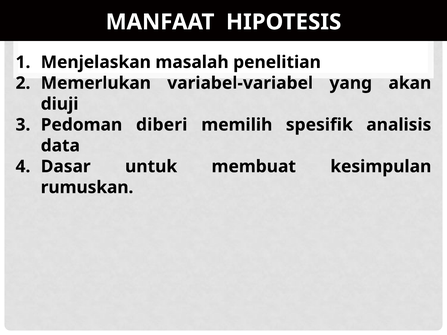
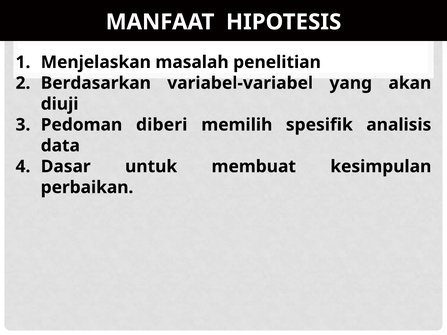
Memerlukan: Memerlukan -> Berdasarkan
rumuskan: rumuskan -> perbaikan
